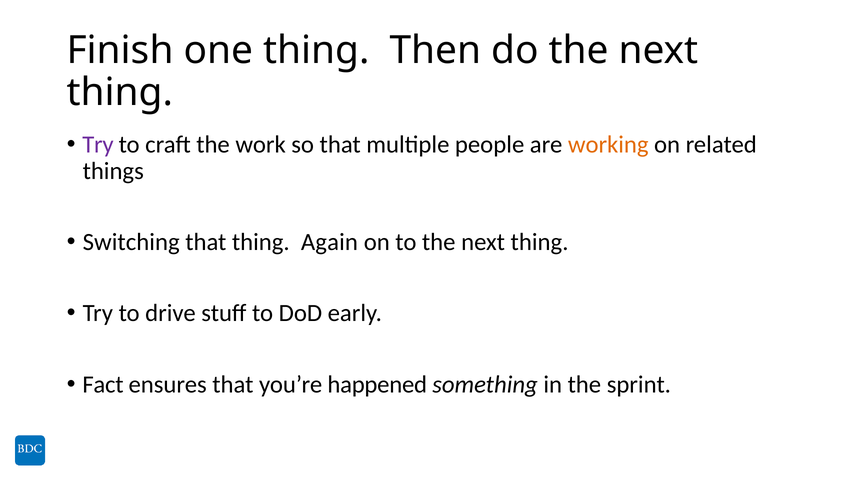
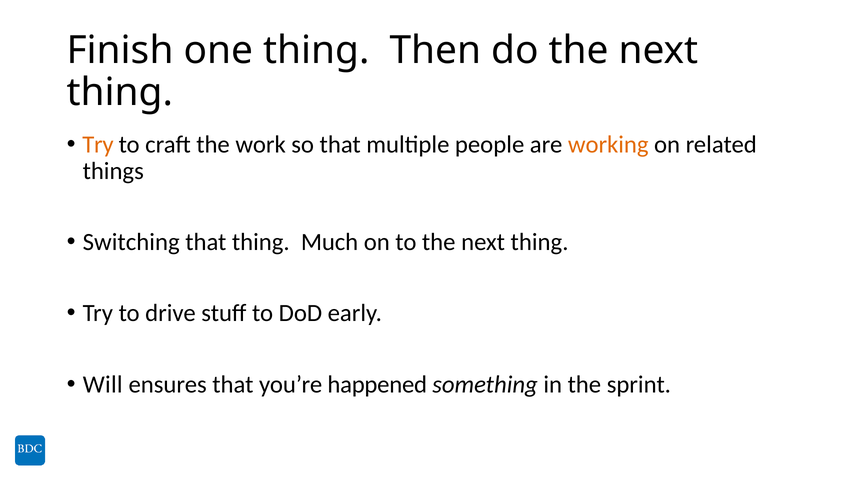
Try at (98, 144) colour: purple -> orange
Again: Again -> Much
Fact: Fact -> Will
